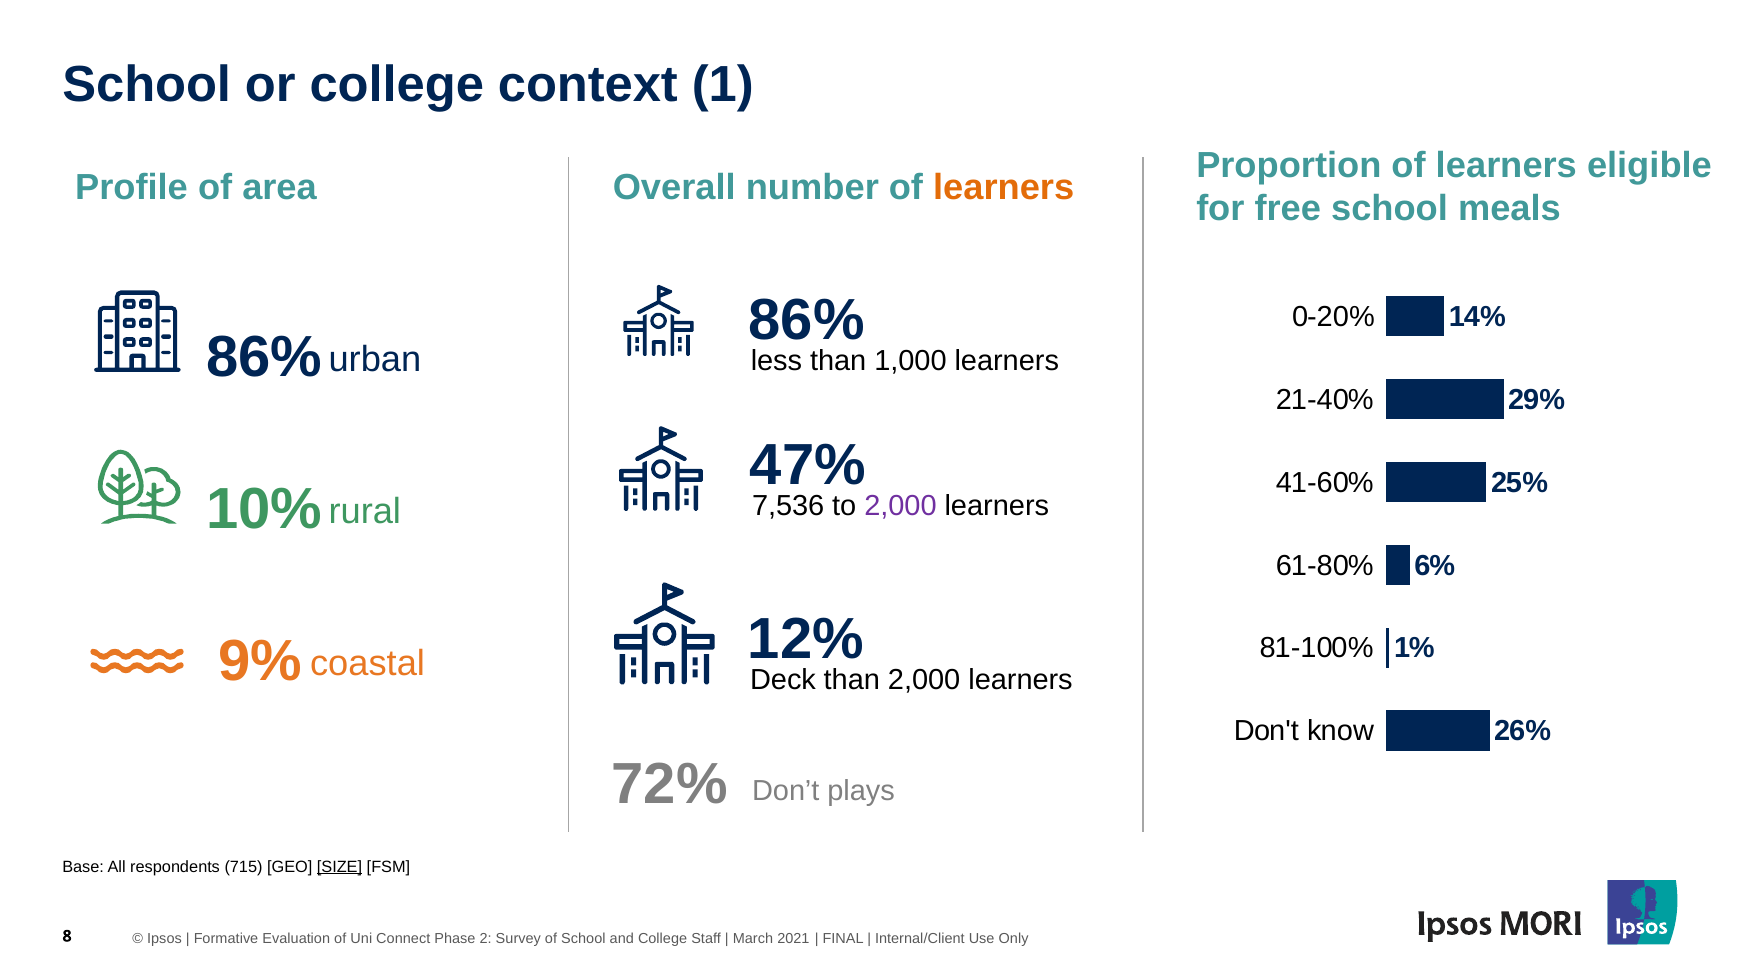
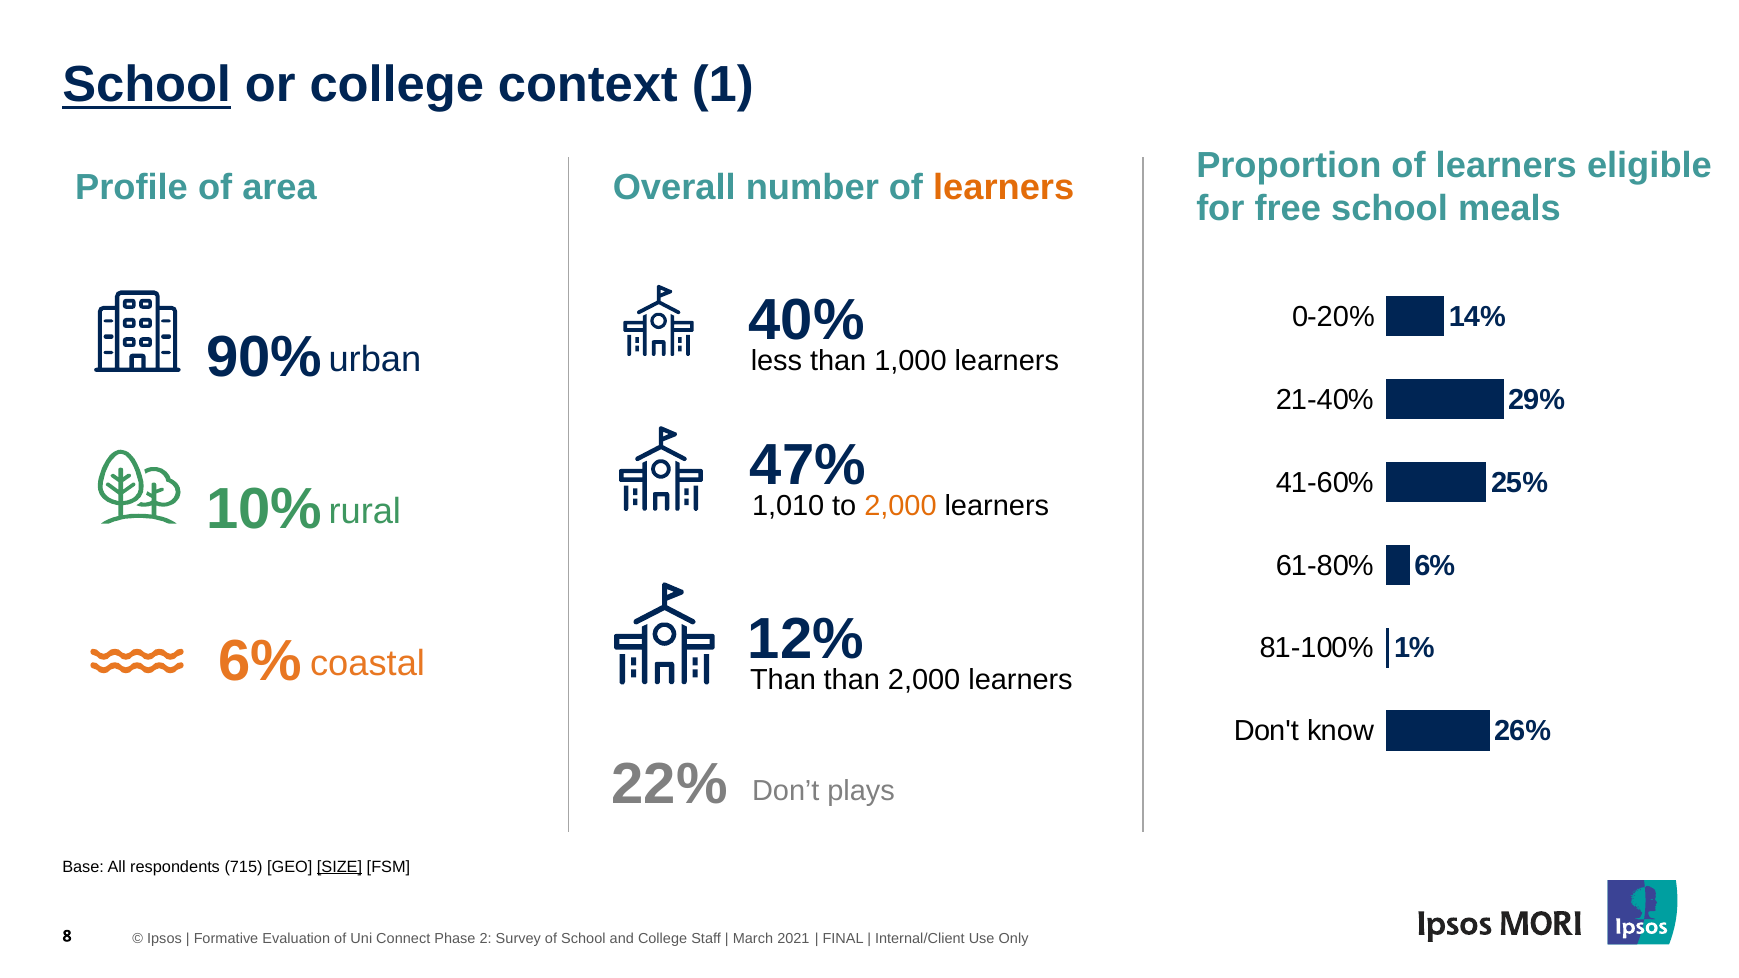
School at (147, 85) underline: none -> present
86% at (807, 321): 86% -> 40%
86% at (264, 357): 86% -> 90%
7,536: 7,536 -> 1,010
2,000 at (900, 506) colour: purple -> orange
9% at (261, 662): 9% -> 6%
Deck at (783, 680): Deck -> Than
72%: 72% -> 22%
